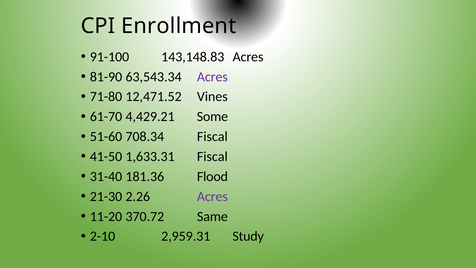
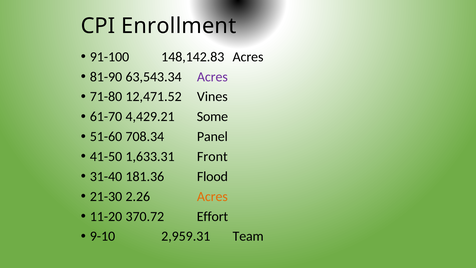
143,148.83: 143,148.83 -> 148,142.83
Fiscal at (212, 137): Fiscal -> Panel
Fiscal at (212, 156): Fiscal -> Front
Acres at (212, 196) colour: purple -> orange
Same: Same -> Effort
2-10: 2-10 -> 9-10
Study: Study -> Team
